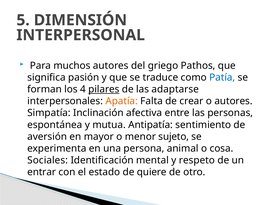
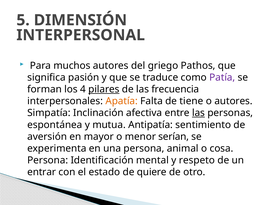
Patía colour: blue -> purple
adaptarse: adaptarse -> frecuencia
crear: crear -> tiene
las at (198, 113) underline: none -> present
sujeto: sujeto -> serían
Sociales at (48, 161): Sociales -> Persona
